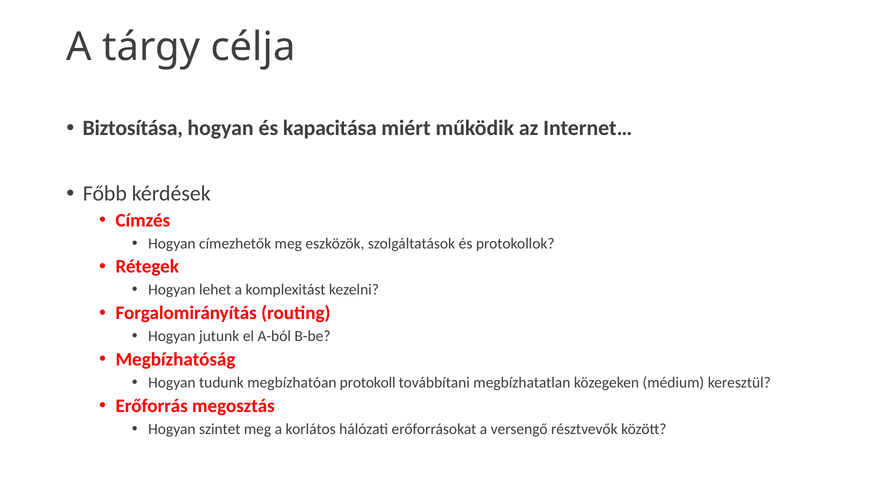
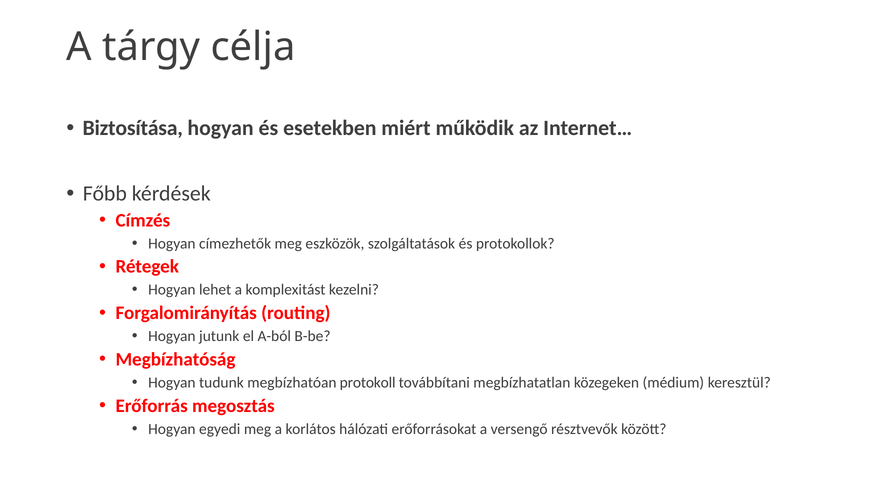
kapacitása: kapacitása -> esetekben
szintet: szintet -> egyedi
